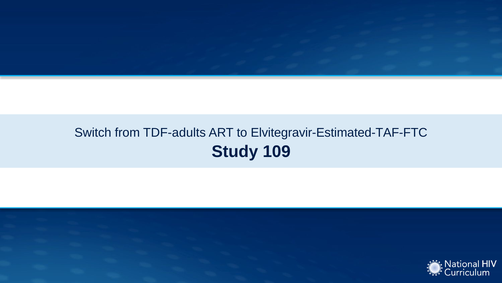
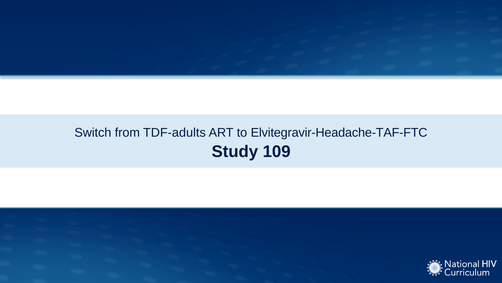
Elvitegravir-Estimated-TAF-FTC: Elvitegravir-Estimated-TAF-FTC -> Elvitegravir-Headache-TAF-FTC
